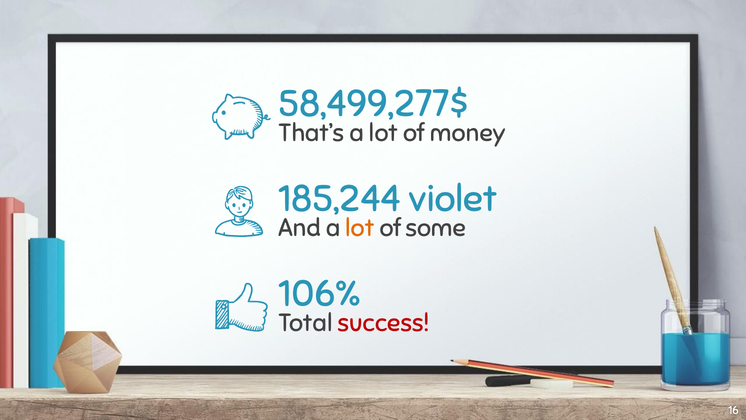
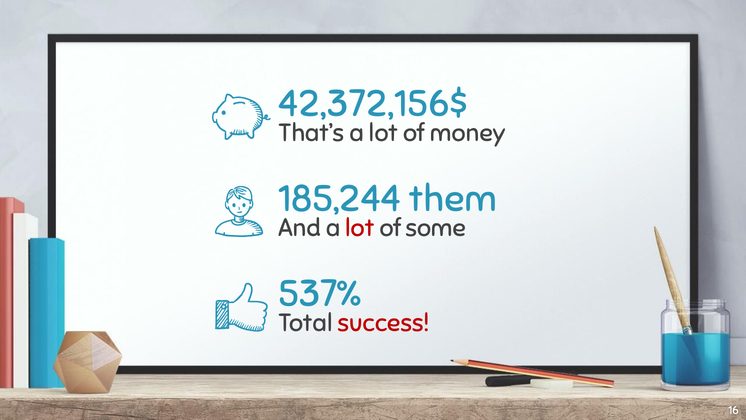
58,499,277$: 58,499,277$ -> 42,372,156$
violet: violet -> them
lot at (360, 228) colour: orange -> red
106%: 106% -> 537%
